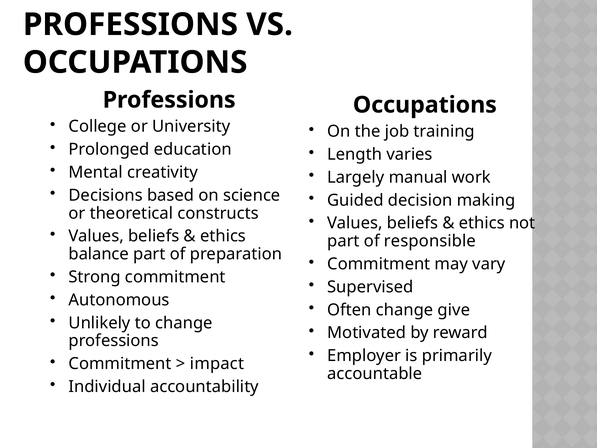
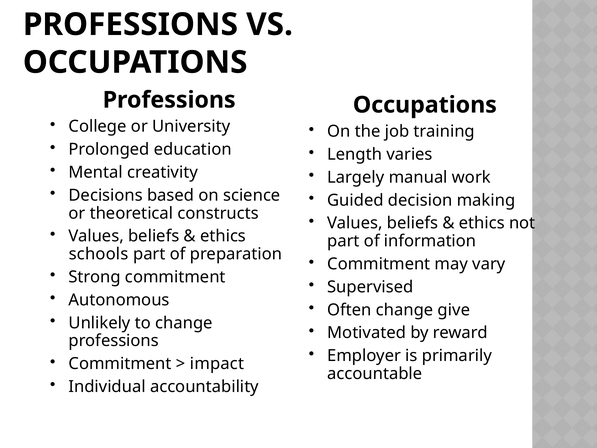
responsible: responsible -> information
balance: balance -> schools
